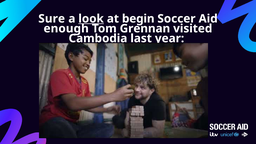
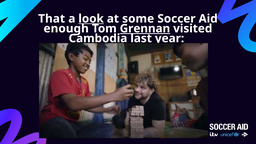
Sure at (52, 19): Sure -> That
at begin: begin -> some
Grennan underline: none -> present
